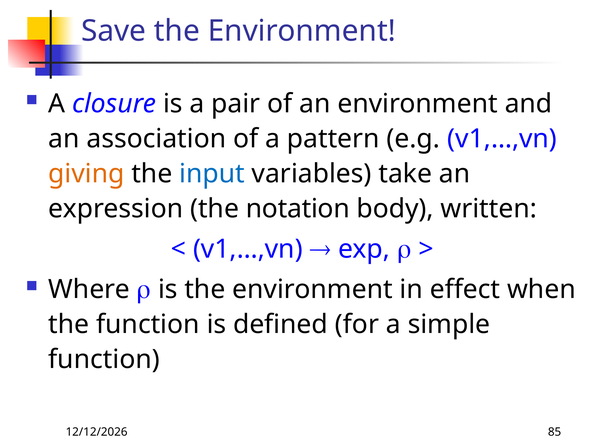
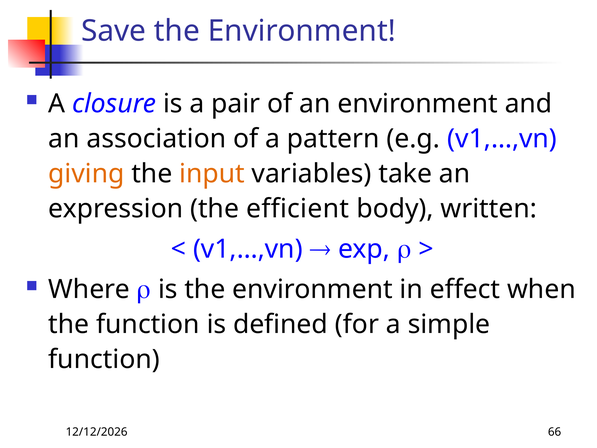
input colour: blue -> orange
notation: notation -> efficient
85: 85 -> 66
